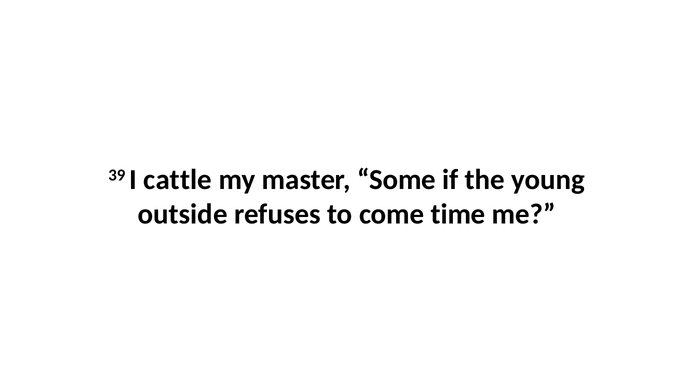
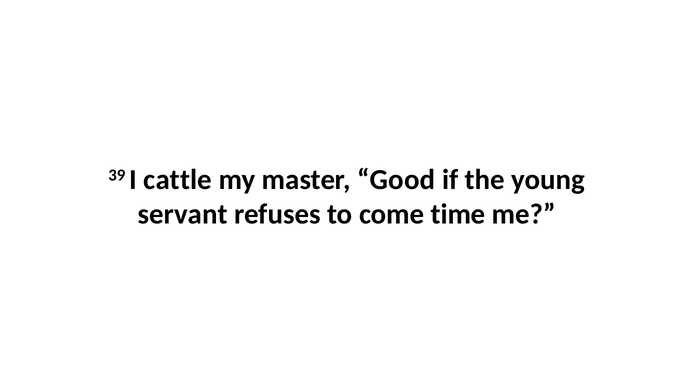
Some: Some -> Good
outside: outside -> servant
